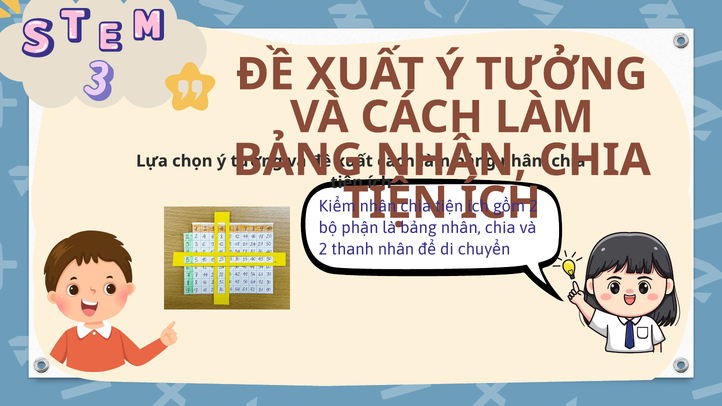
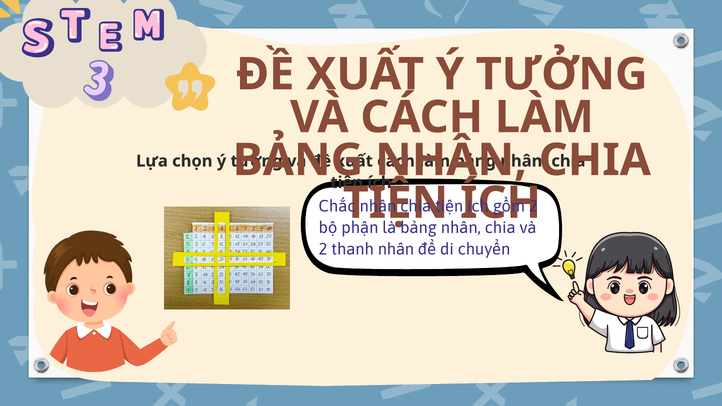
Kiểm: Kiểm -> Chắc
